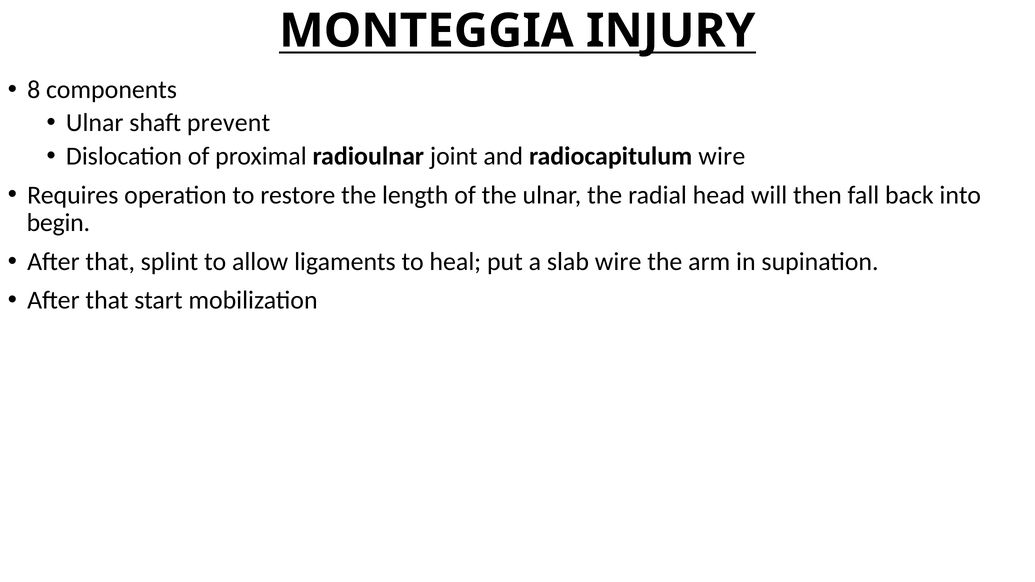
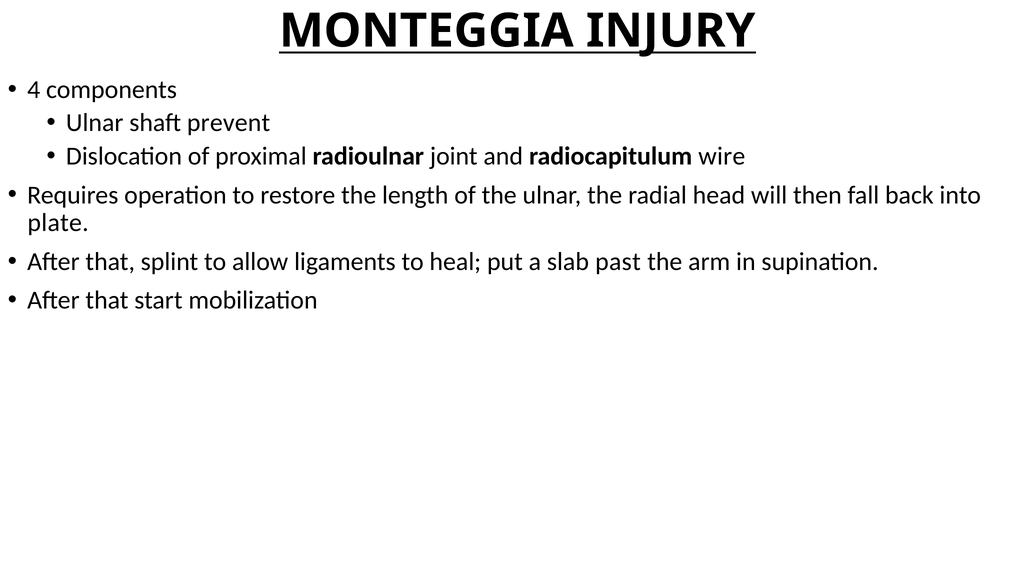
8: 8 -> 4
begin: begin -> plate
slab wire: wire -> past
